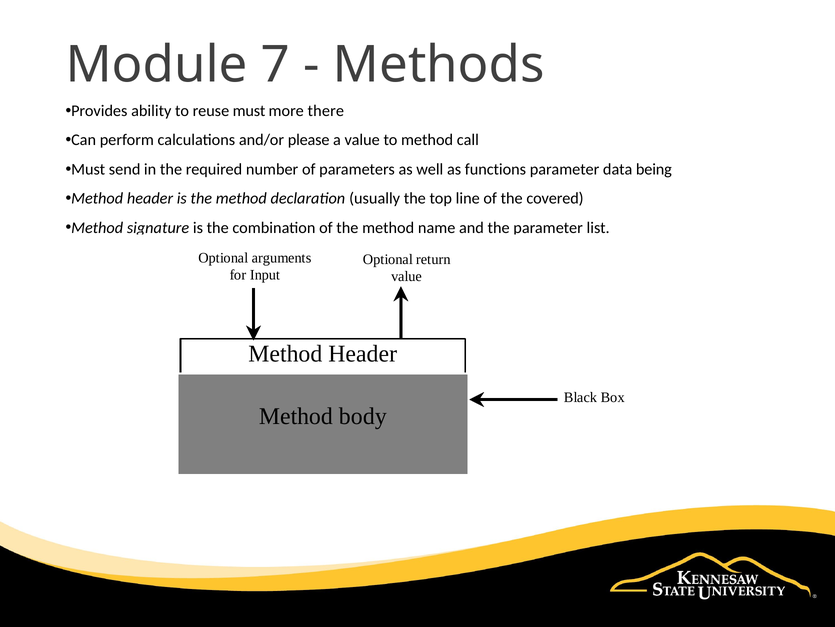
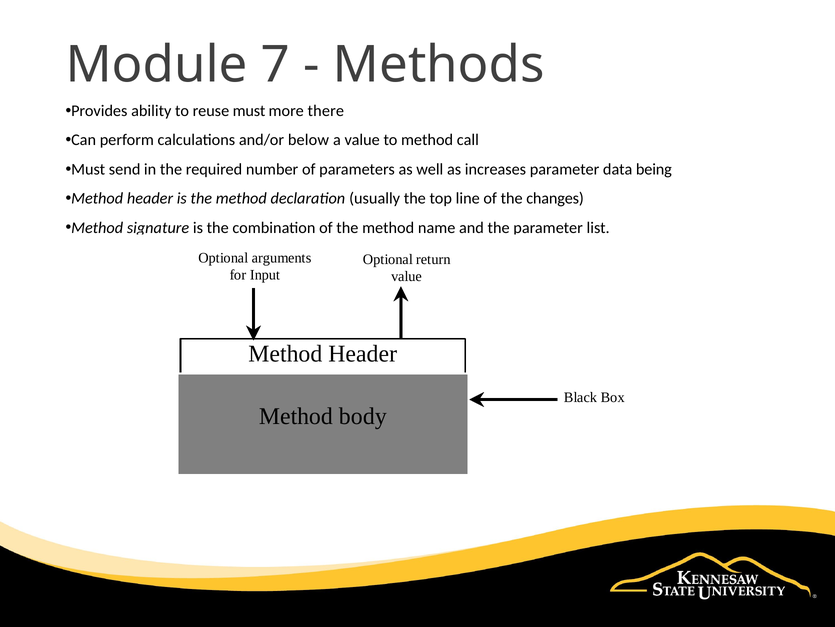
please: please -> below
functions: functions -> increases
covered: covered -> changes
